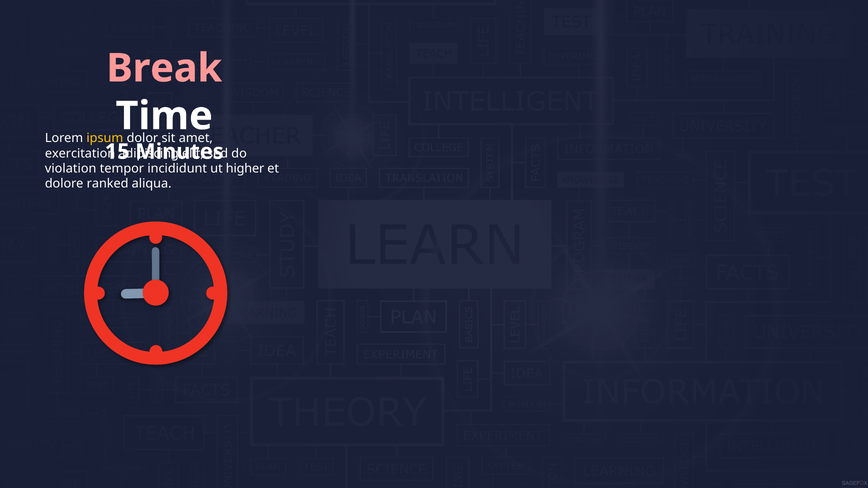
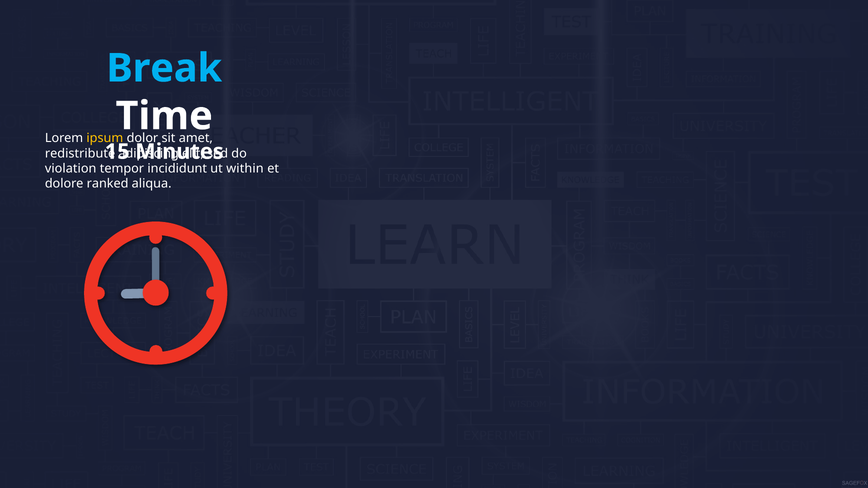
Break colour: pink -> light blue
exercitation: exercitation -> redistribute
higher: higher -> within
